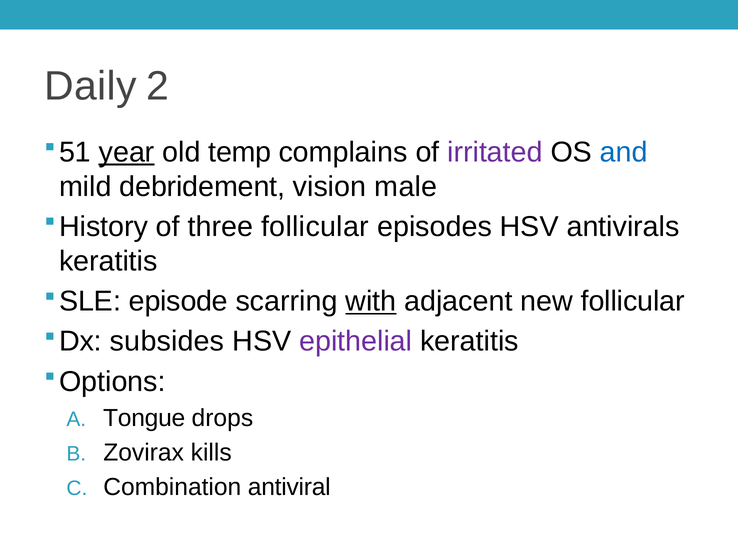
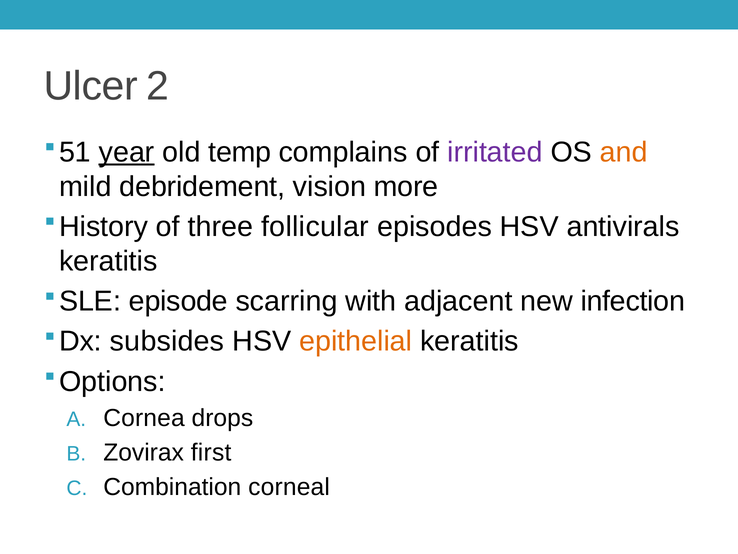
Daily: Daily -> Ulcer
and colour: blue -> orange
male: male -> more
with underline: present -> none
new follicular: follicular -> infection
epithelial colour: purple -> orange
Tongue: Tongue -> Cornea
kills: kills -> first
antiviral: antiviral -> corneal
